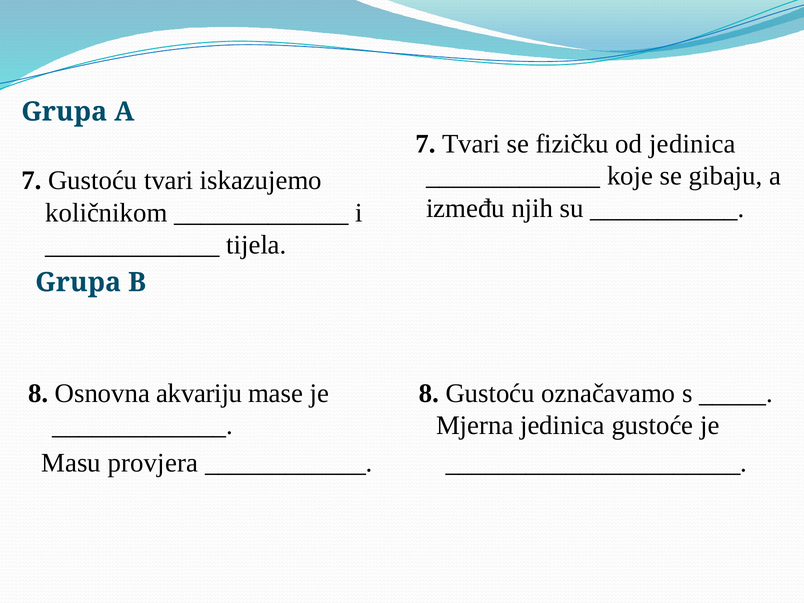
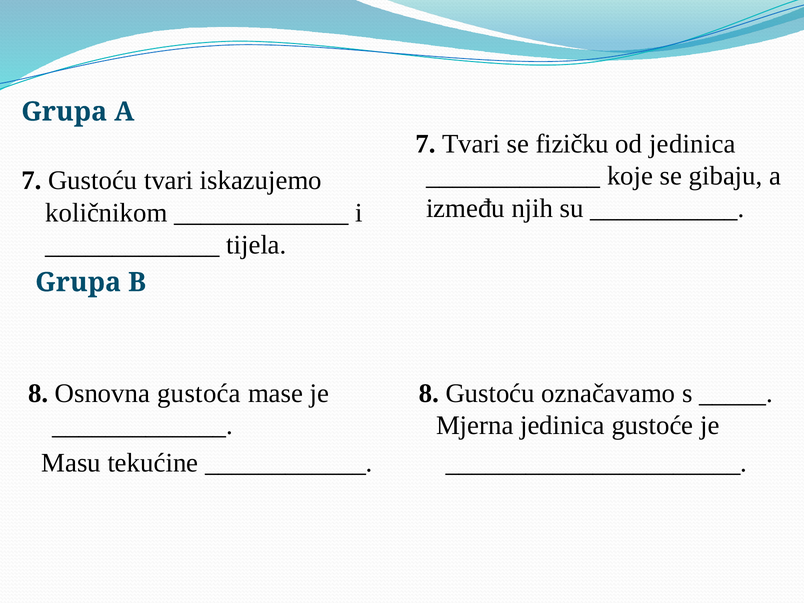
akvariju: akvariju -> gustoća
provjera: provjera -> tekućine
